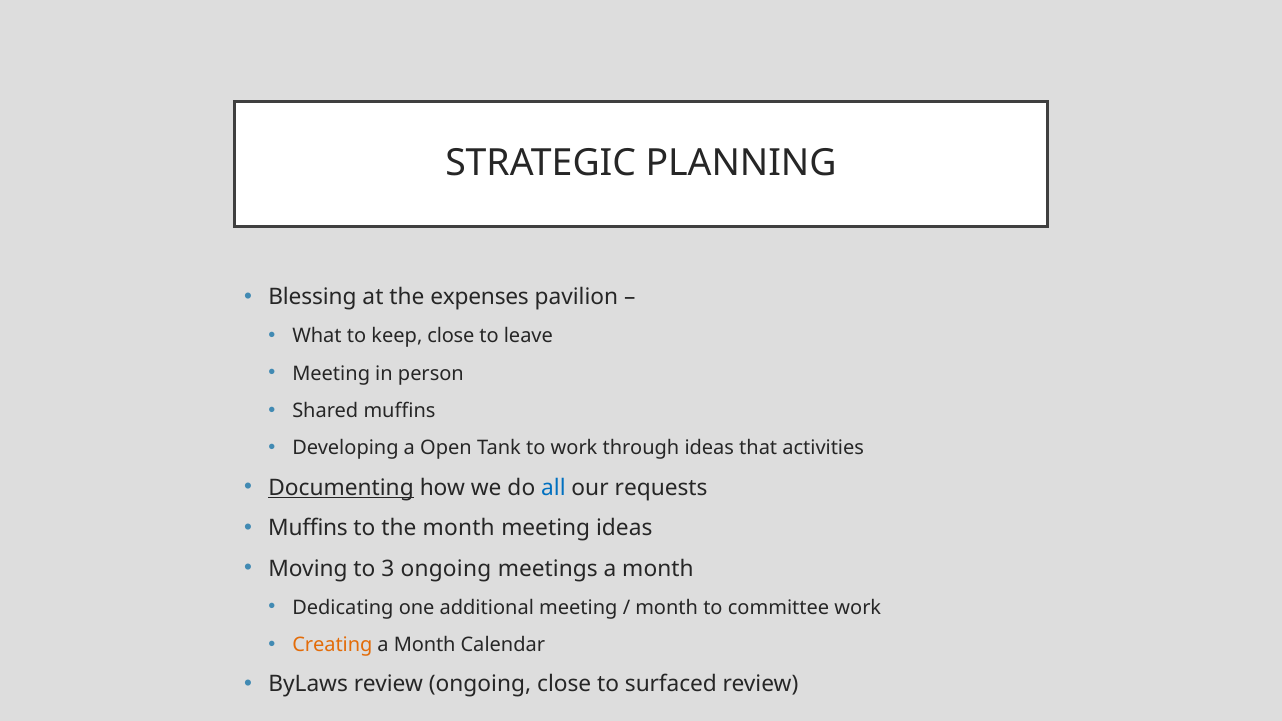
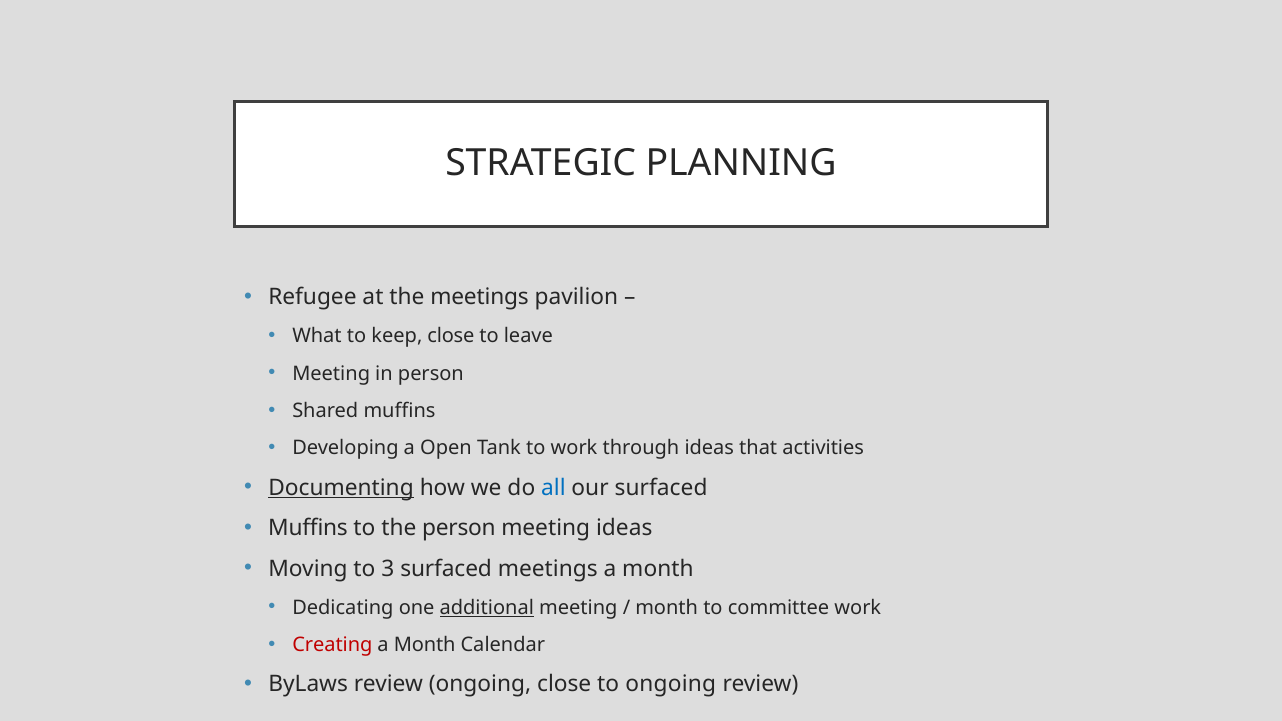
Blessing: Blessing -> Refugee
the expenses: expenses -> meetings
our requests: requests -> surfaced
the month: month -> person
3 ongoing: ongoing -> surfaced
additional underline: none -> present
Creating colour: orange -> red
to surfaced: surfaced -> ongoing
